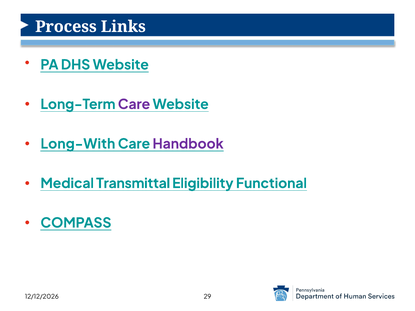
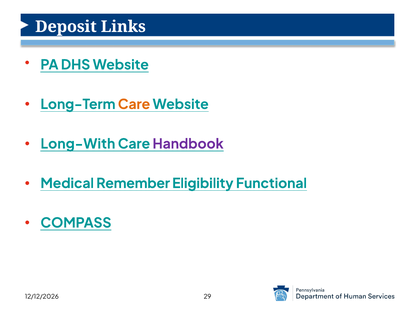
Process: Process -> Deposit
Care at (134, 105) colour: purple -> orange
Transmittal: Transmittal -> Remember
